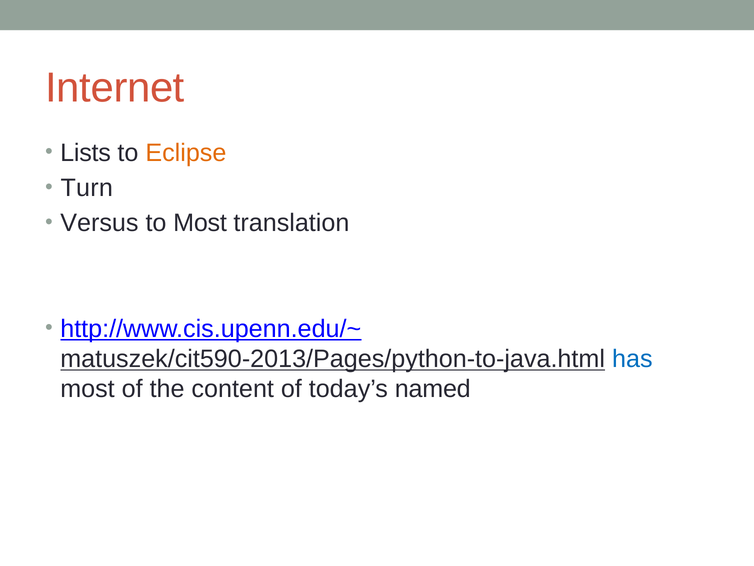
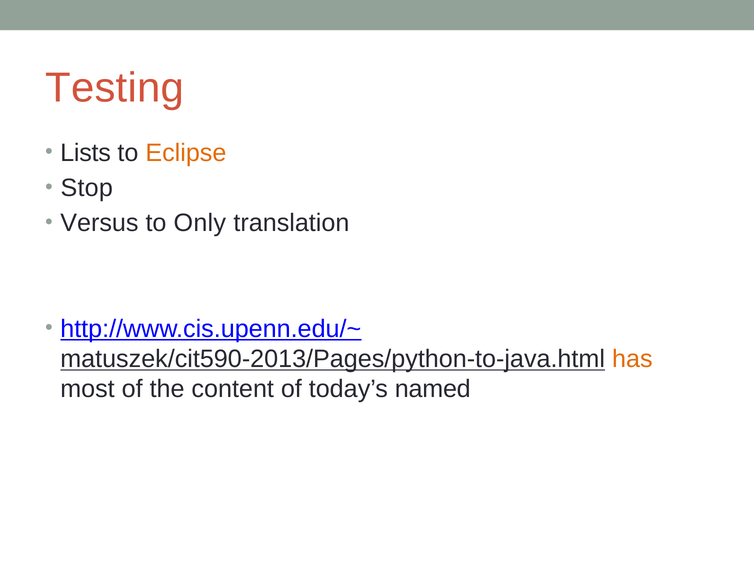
Internet: Internet -> Testing
Turn: Turn -> Stop
to Most: Most -> Only
has colour: blue -> orange
